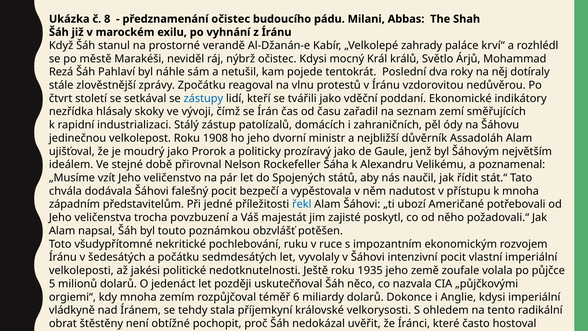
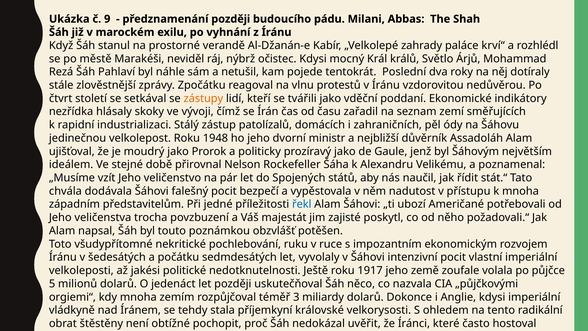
8: 8 -> 9
předznamenání očistec: očistec -> později
zástupy colour: blue -> orange
1908: 1908 -> 1948
1935: 1935 -> 1917
6: 6 -> 3
